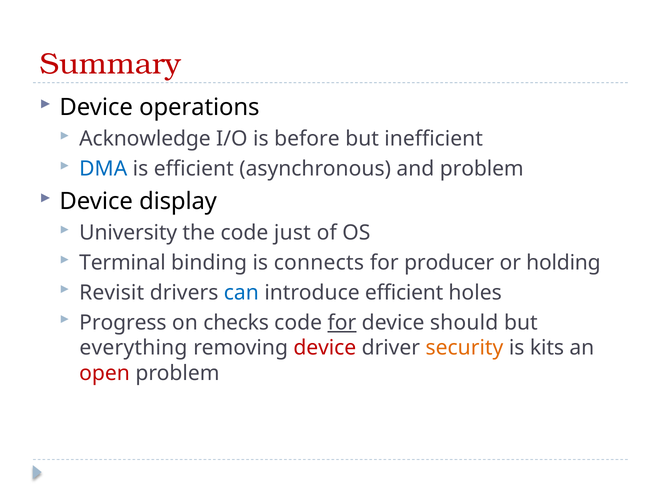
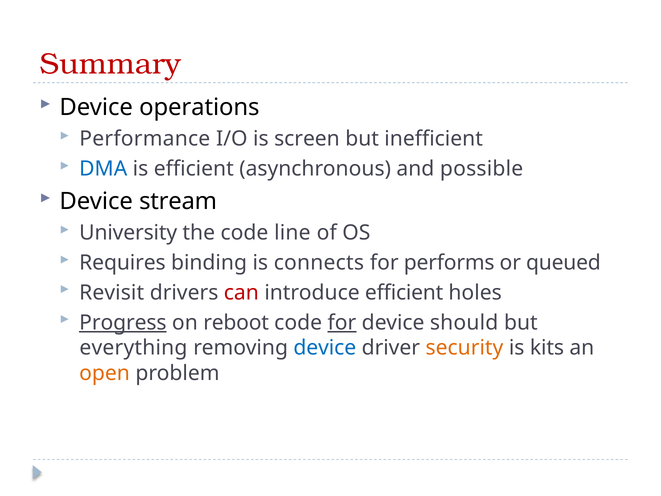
Acknowledge: Acknowledge -> Performance
before: before -> screen
and problem: problem -> possible
display: display -> stream
just: just -> line
Terminal: Terminal -> Requires
producer: producer -> performs
holding: holding -> queued
can colour: blue -> red
Progress underline: none -> present
checks: checks -> reboot
device at (325, 348) colour: red -> blue
open colour: red -> orange
